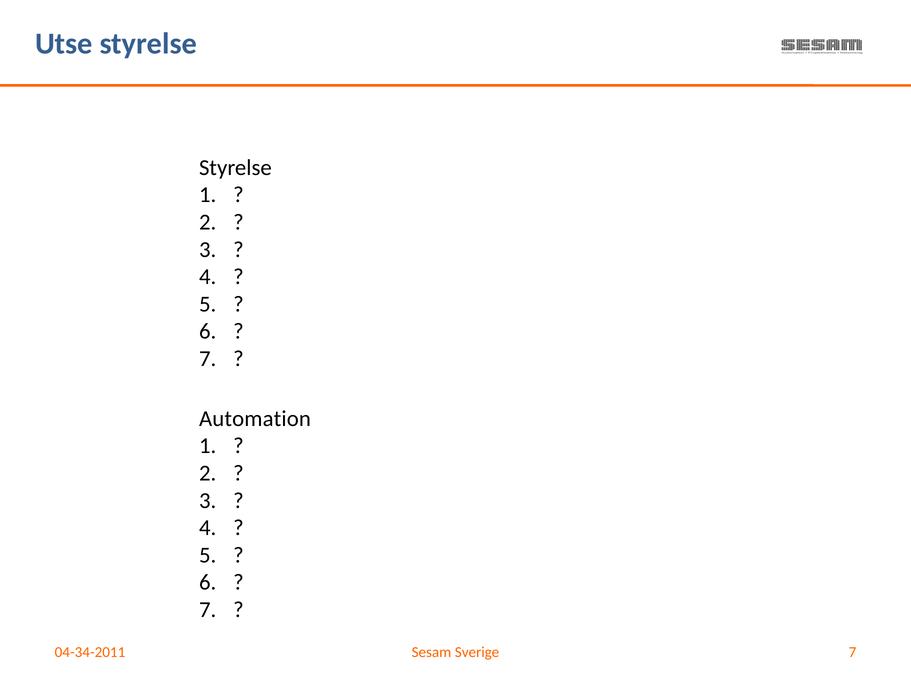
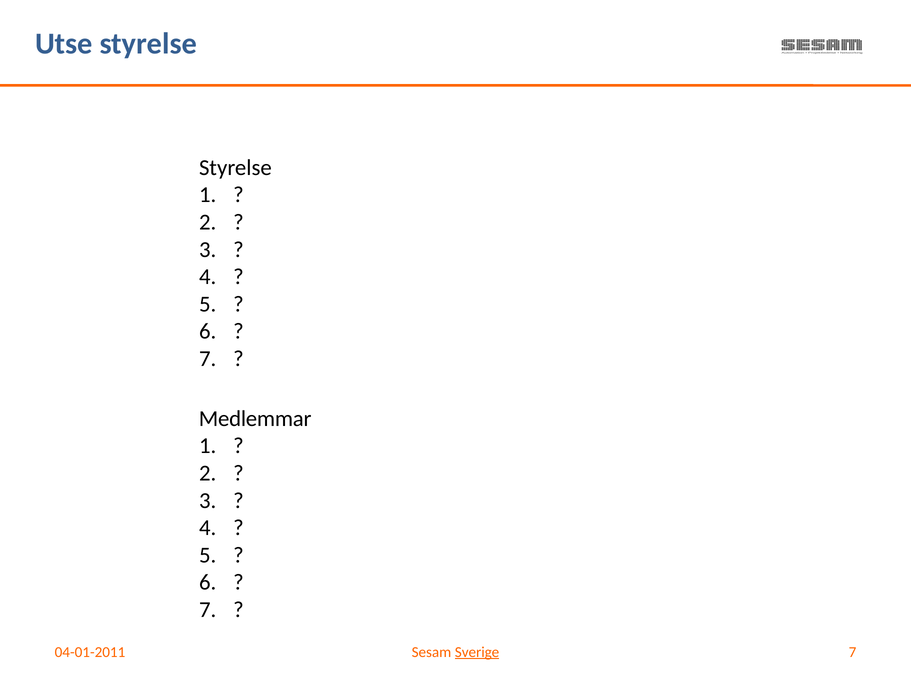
Automation at (255, 419): Automation -> Medlemmar
Sverige underline: none -> present
04-34-2011: 04-34-2011 -> 04-01-2011
